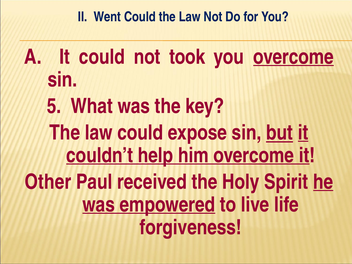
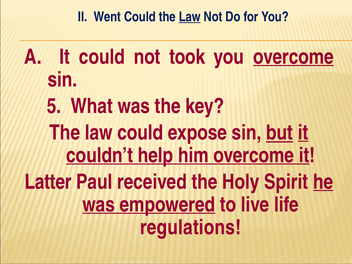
Law at (190, 17) underline: none -> present
Other: Other -> Latter
forgiveness: forgiveness -> regulations
